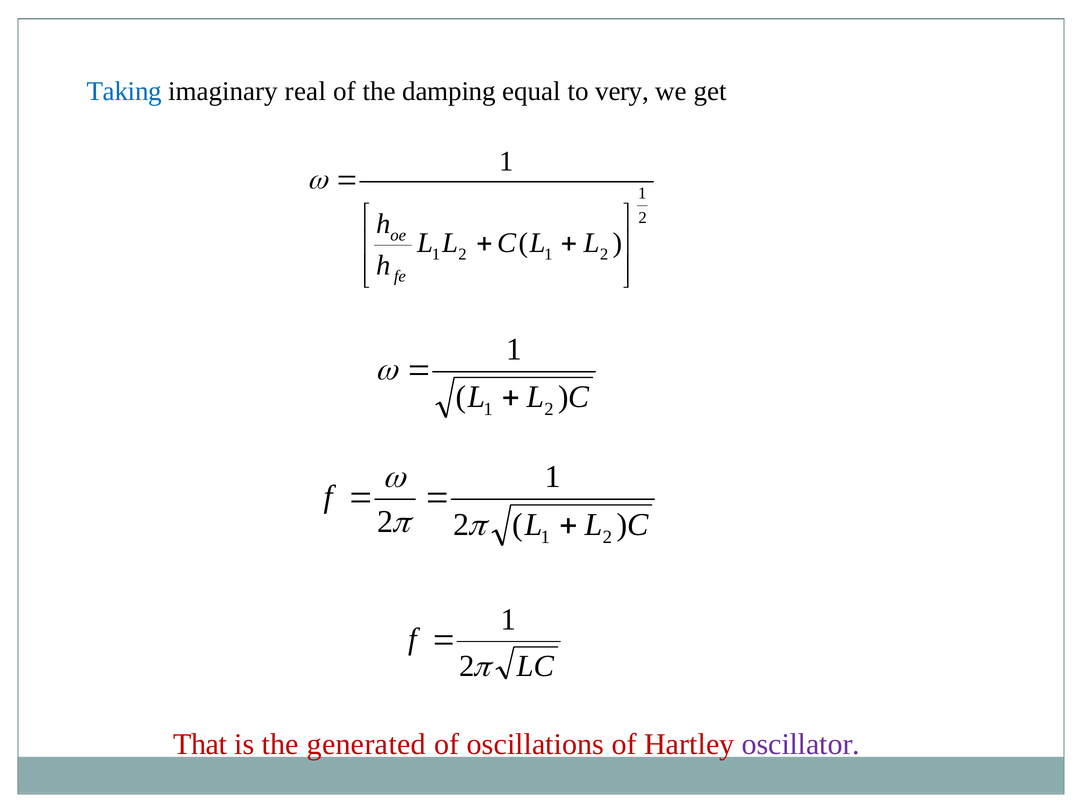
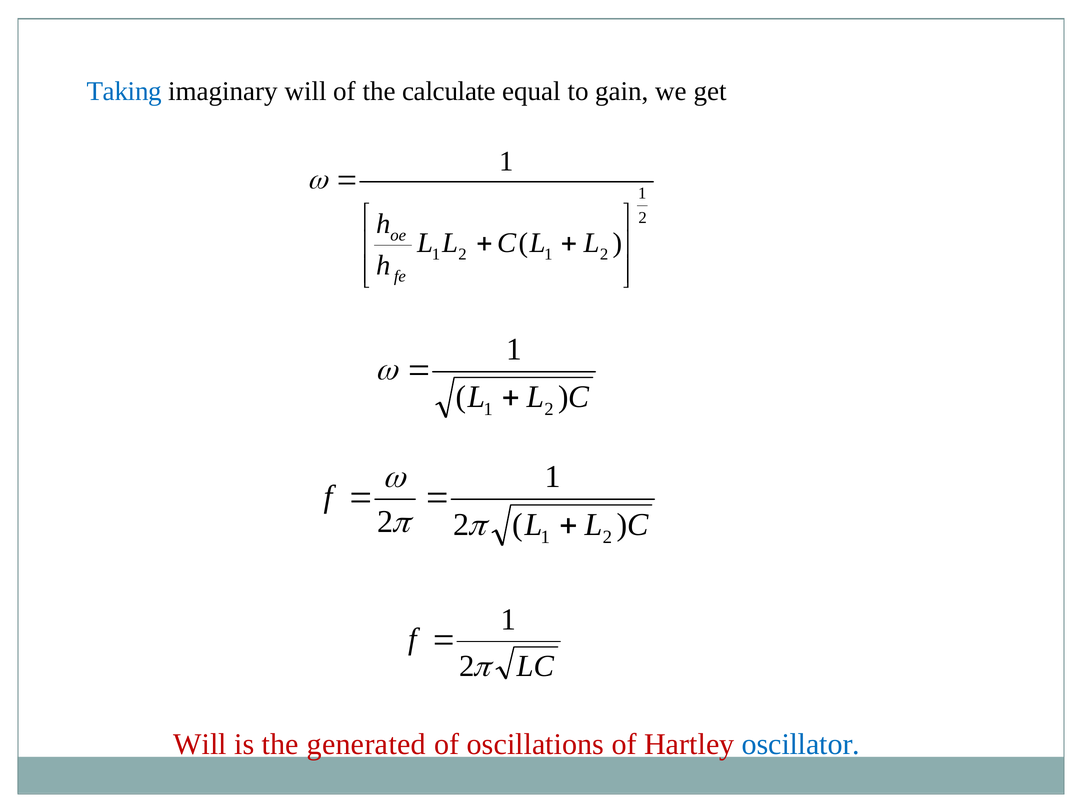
imaginary real: real -> will
damping: damping -> calculate
very: very -> gain
That at (200, 745): That -> Will
oscillator colour: purple -> blue
